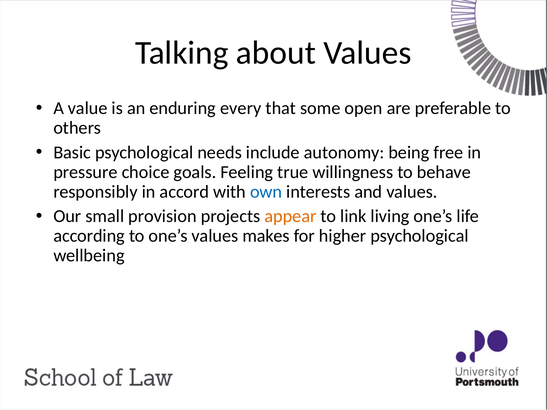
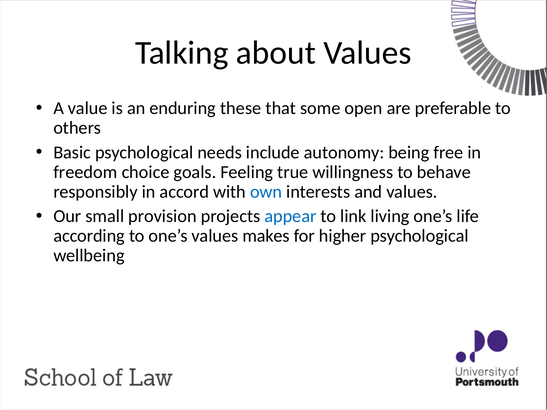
every: every -> these
pressure: pressure -> freedom
appear colour: orange -> blue
